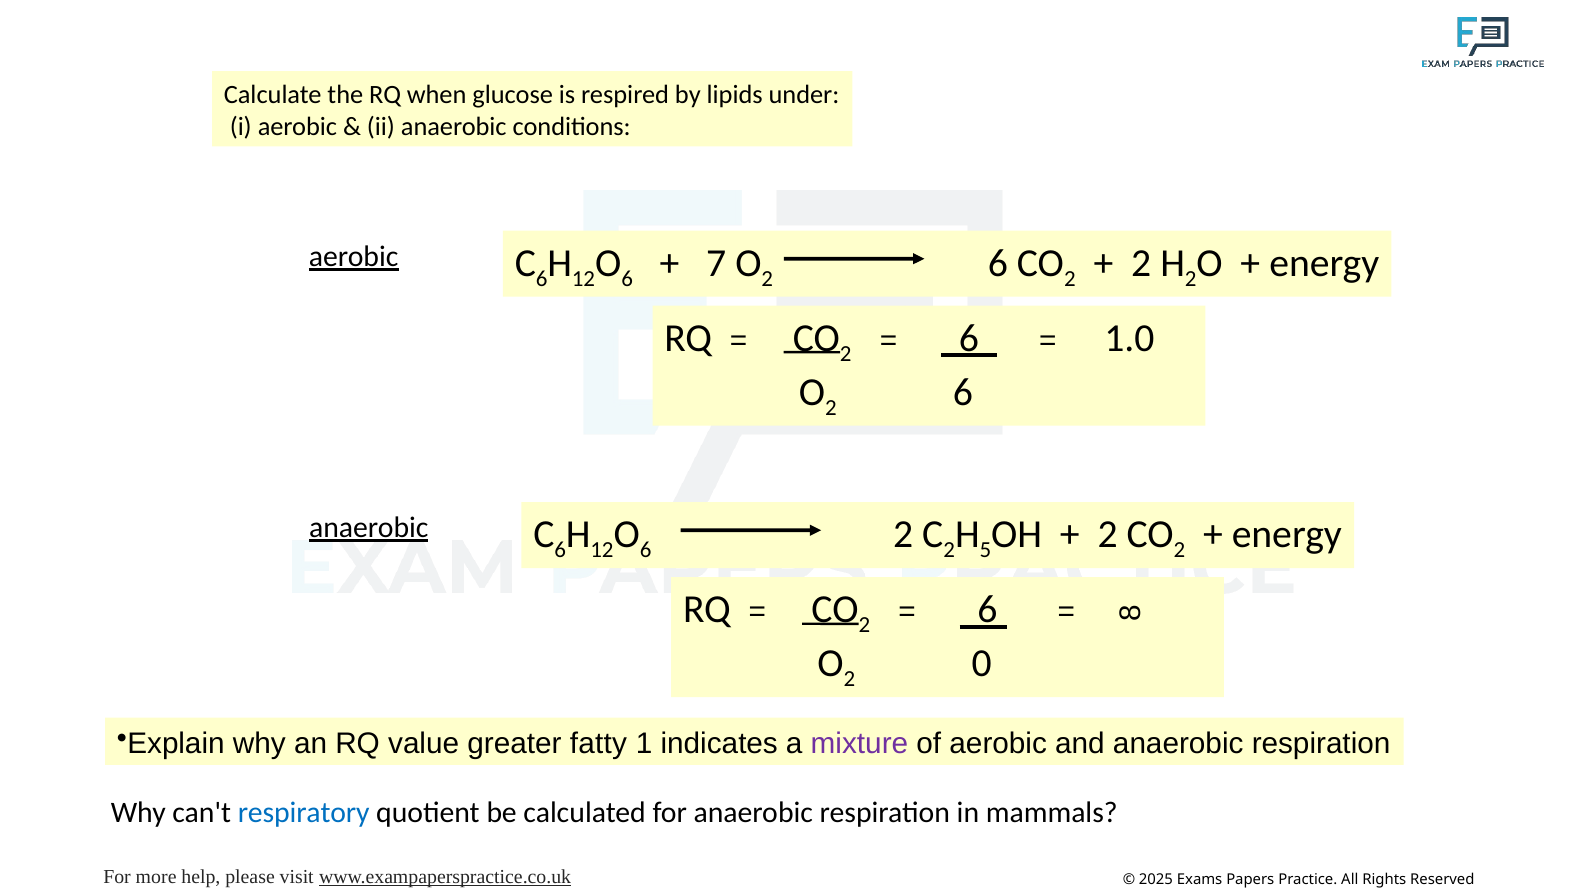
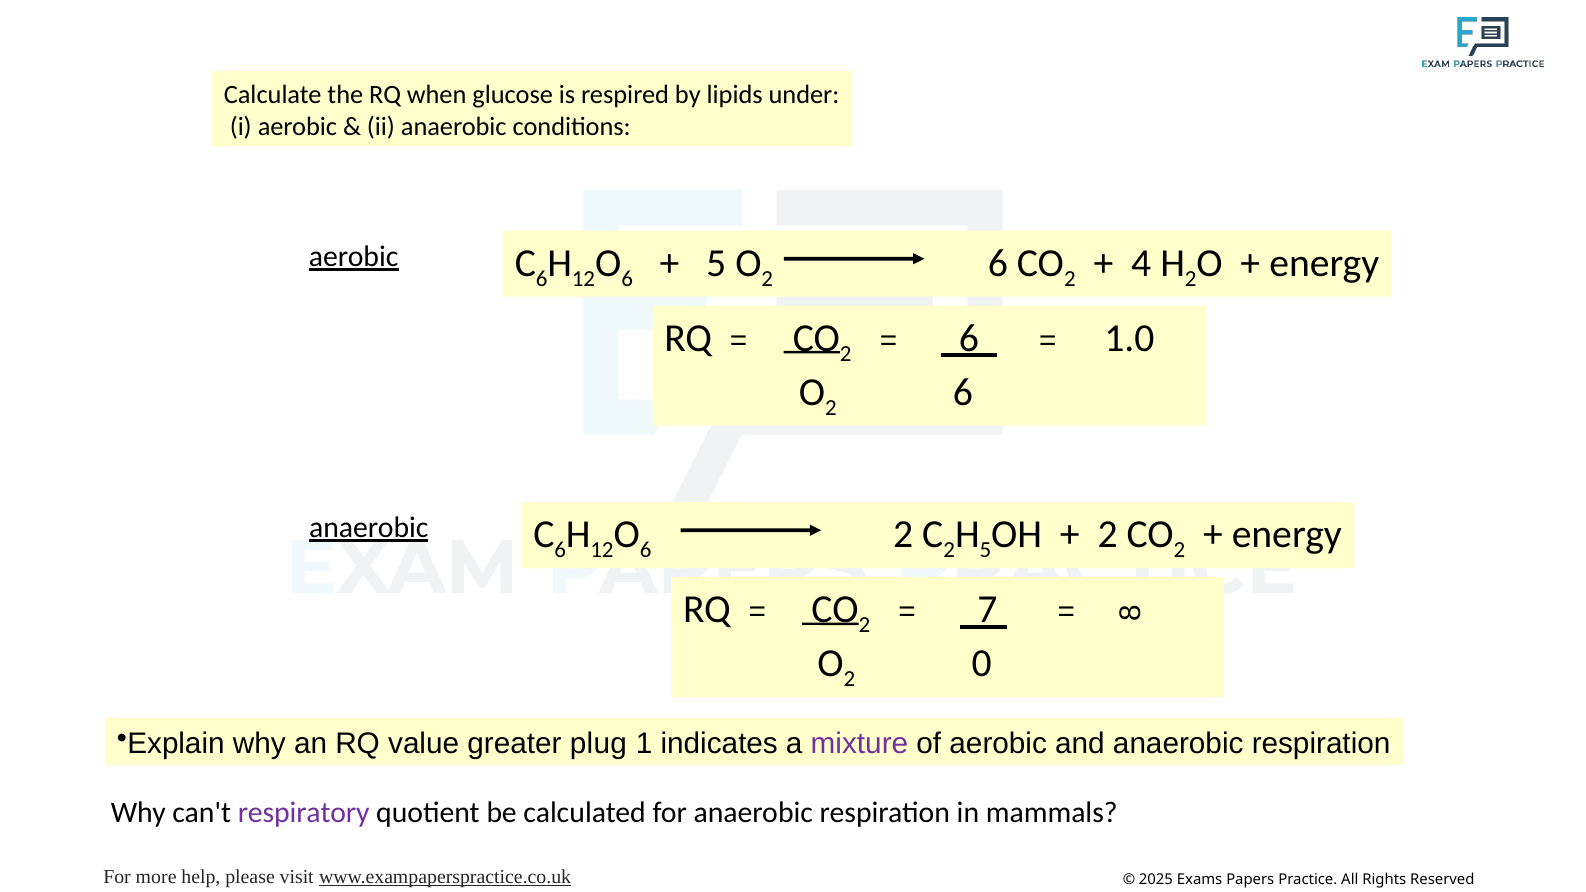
7 at (716, 263): 7 -> 5
2 at (1141, 263): 2 -> 4
6 at (988, 610): 6 -> 7
fatty: fatty -> plug
respiratory colour: blue -> purple
